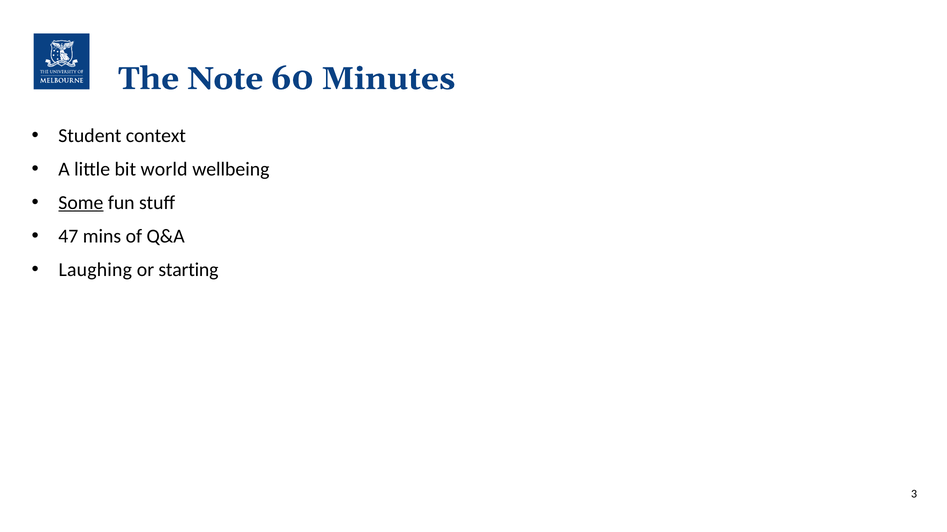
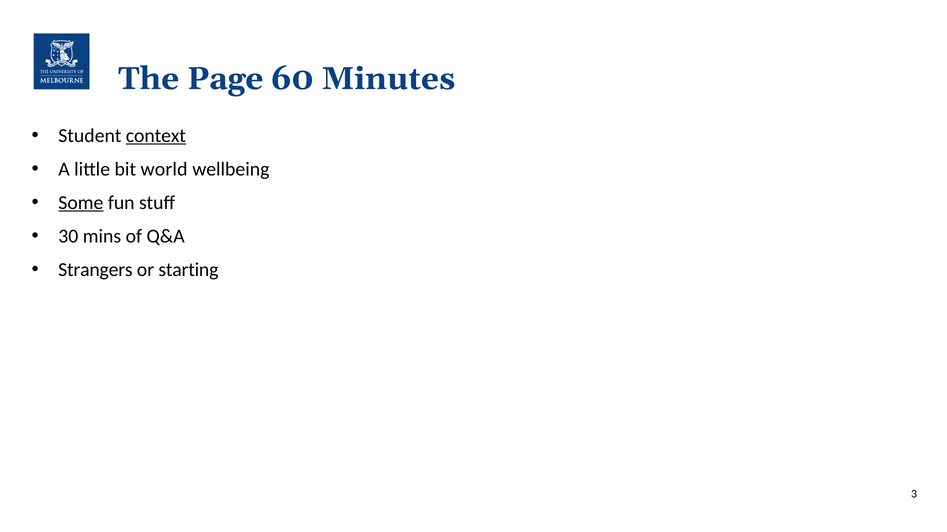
Note: Note -> Page
context underline: none -> present
47: 47 -> 30
Laughing: Laughing -> Strangers
